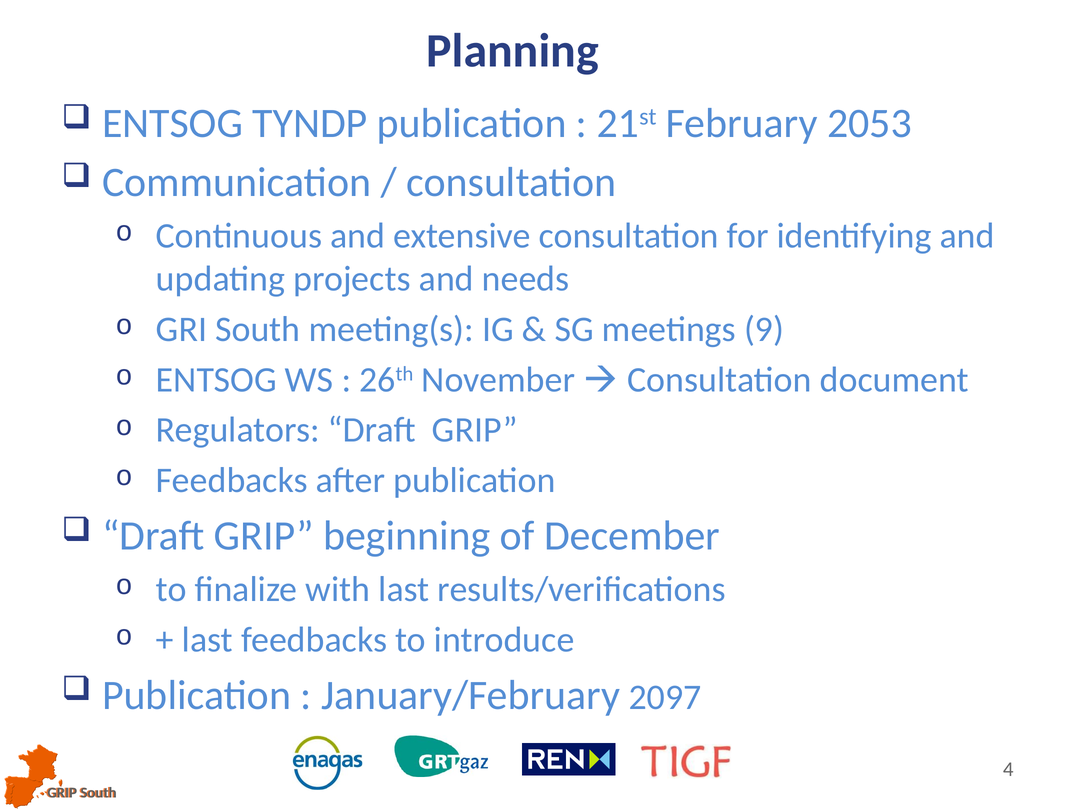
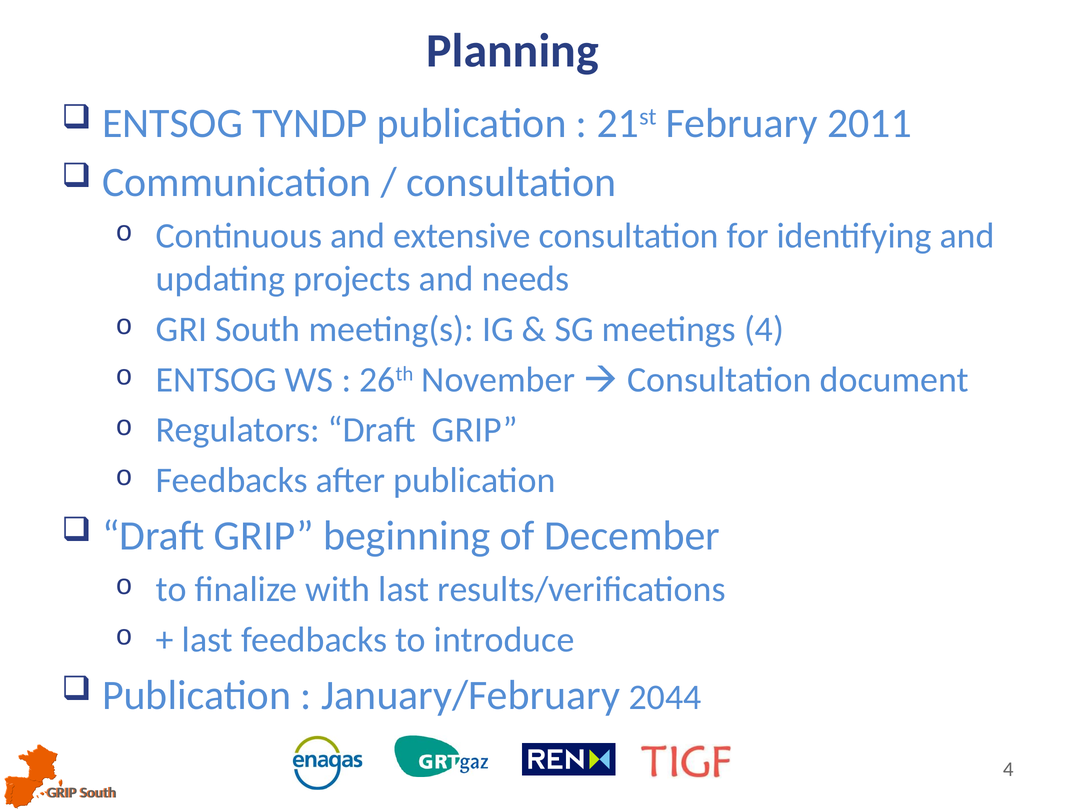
2053: 2053 -> 2011
meetings 9: 9 -> 4
2097: 2097 -> 2044
